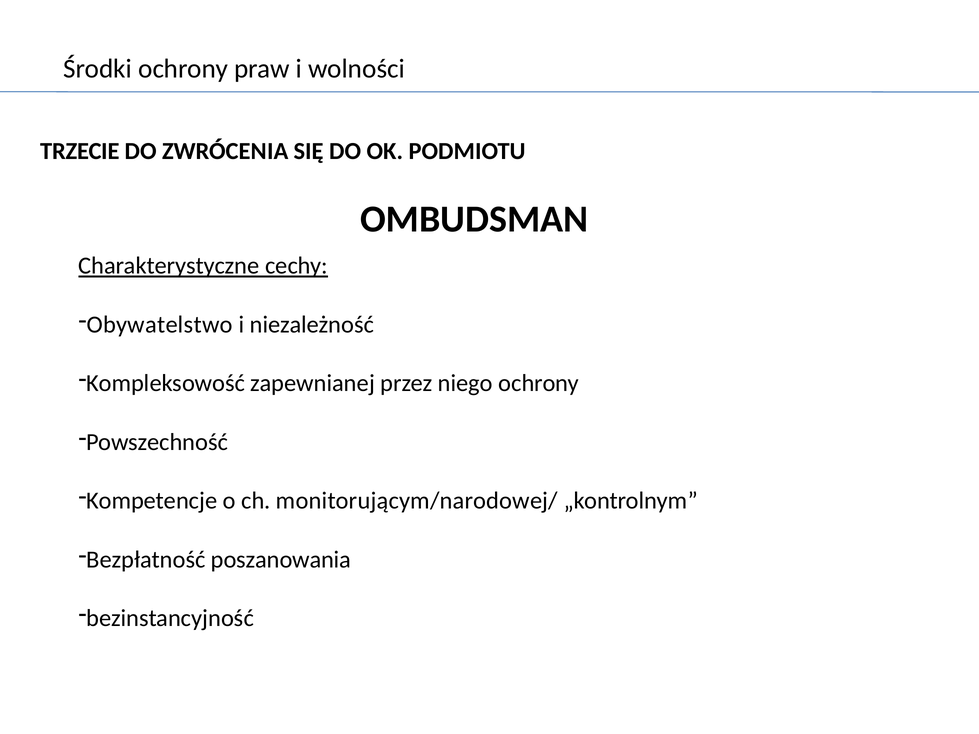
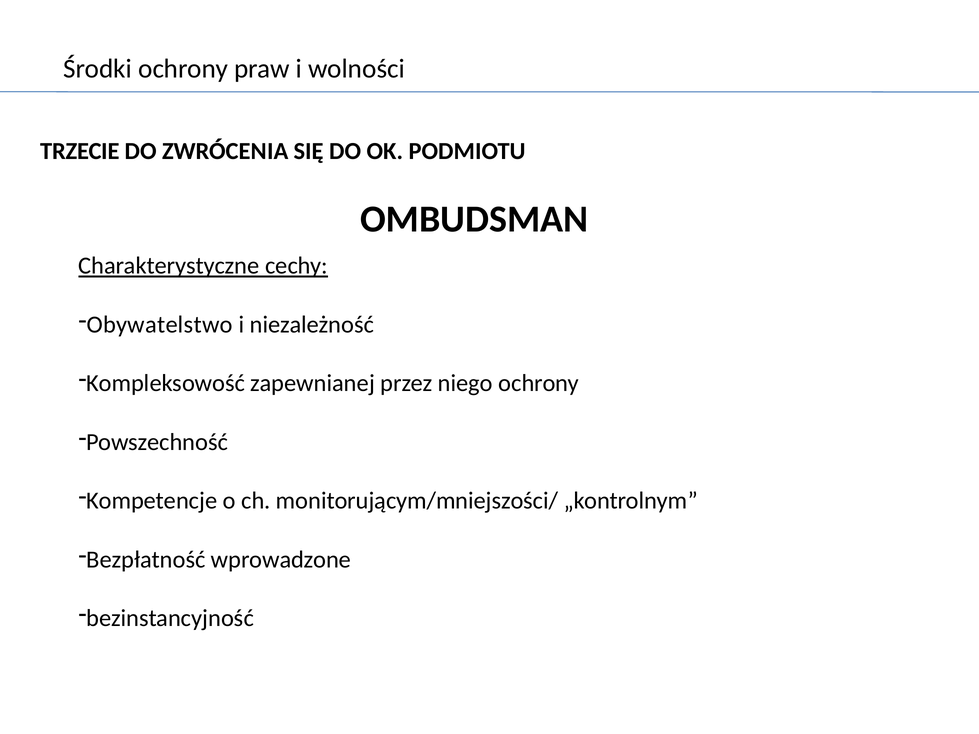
monitorującym/narodowej/: monitorującym/narodowej/ -> monitorującym/mniejszości/
poszanowania: poszanowania -> wprowadzone
